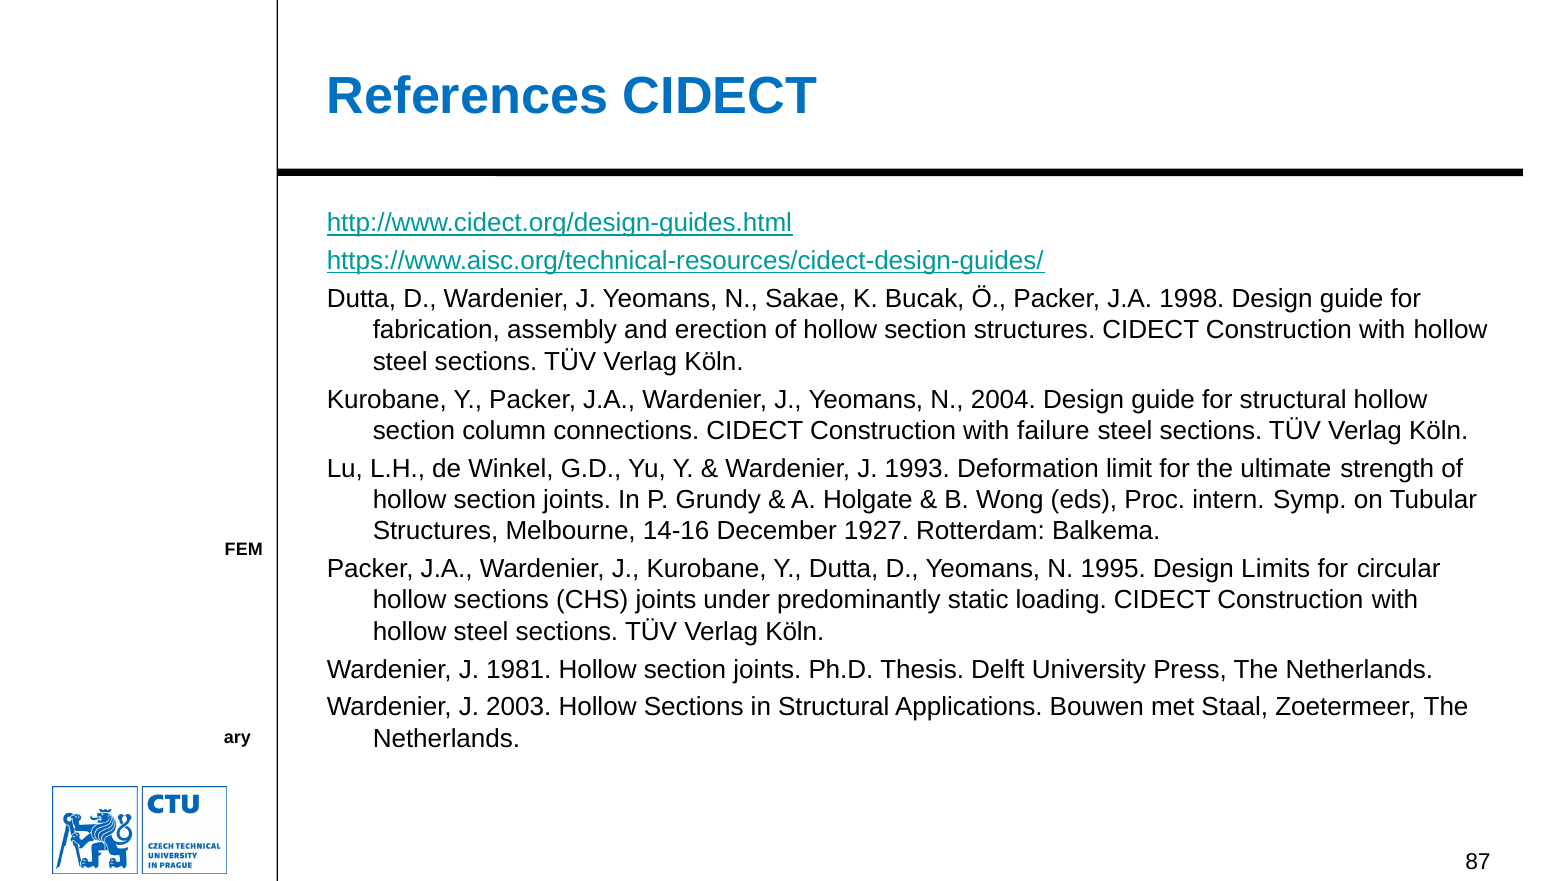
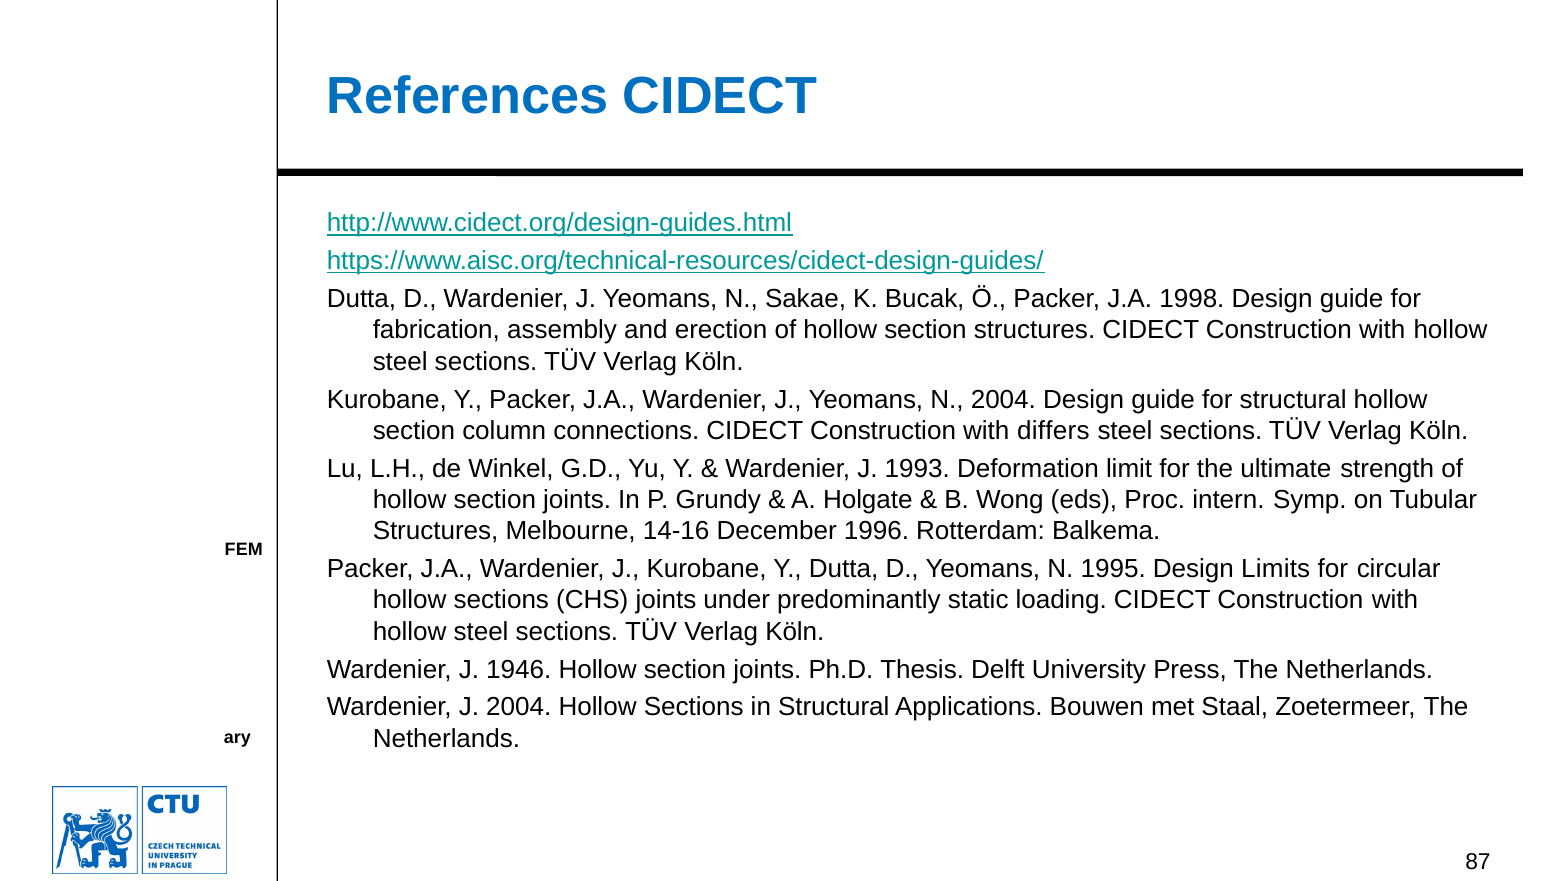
with failure: failure -> differs
1927: 1927 -> 1996
1981: 1981 -> 1946
J 2003: 2003 -> 2004
